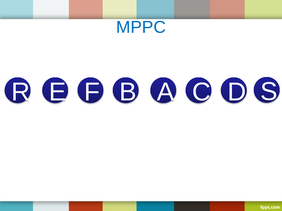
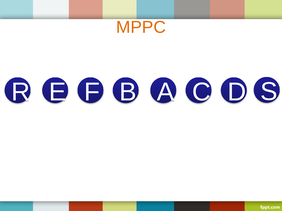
MPPC colour: blue -> orange
